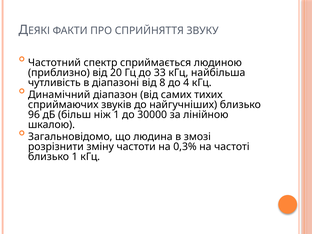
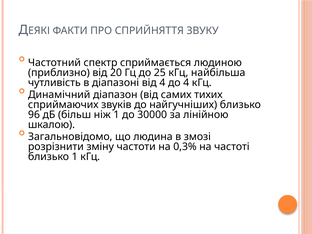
33: 33 -> 25
від 8: 8 -> 4
